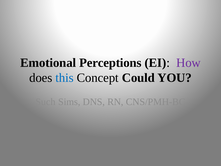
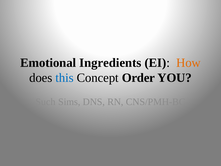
Perceptions: Perceptions -> Ingredients
How colour: purple -> orange
Could: Could -> Order
